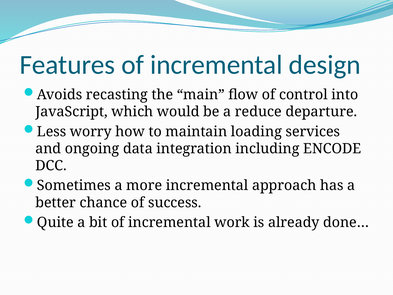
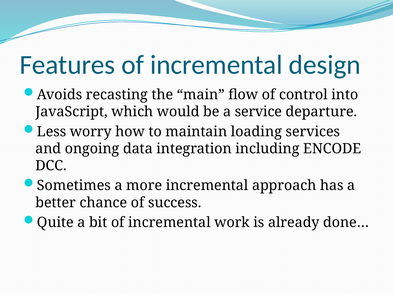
reduce: reduce -> service
